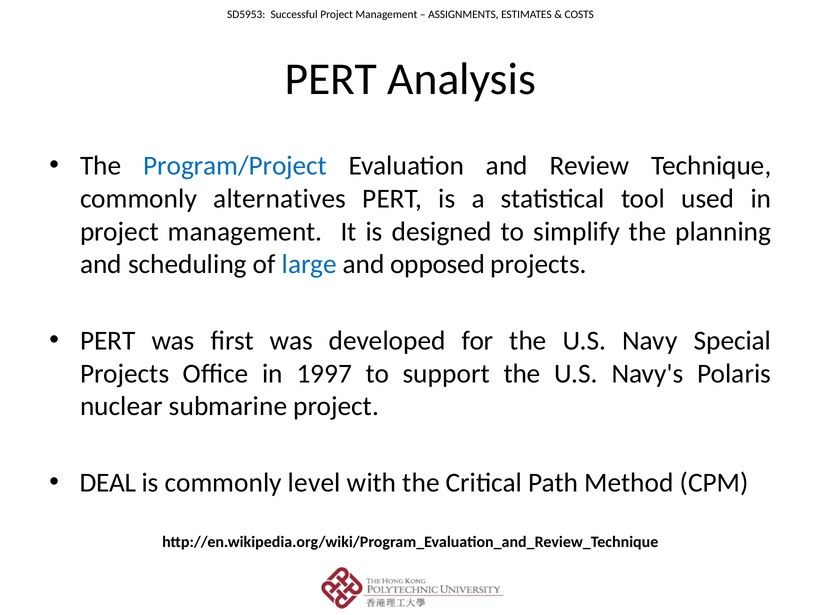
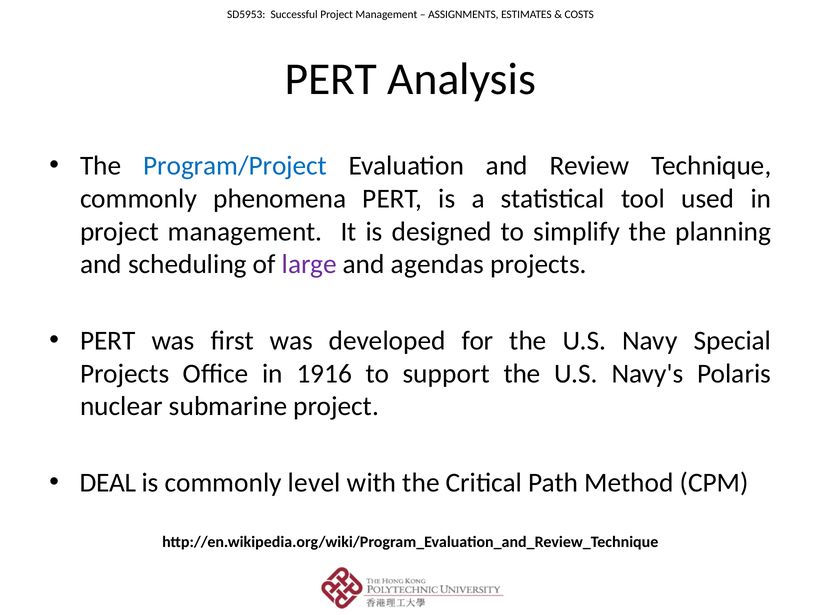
alternatives: alternatives -> phenomena
large colour: blue -> purple
opposed: opposed -> agendas
1997: 1997 -> 1916
